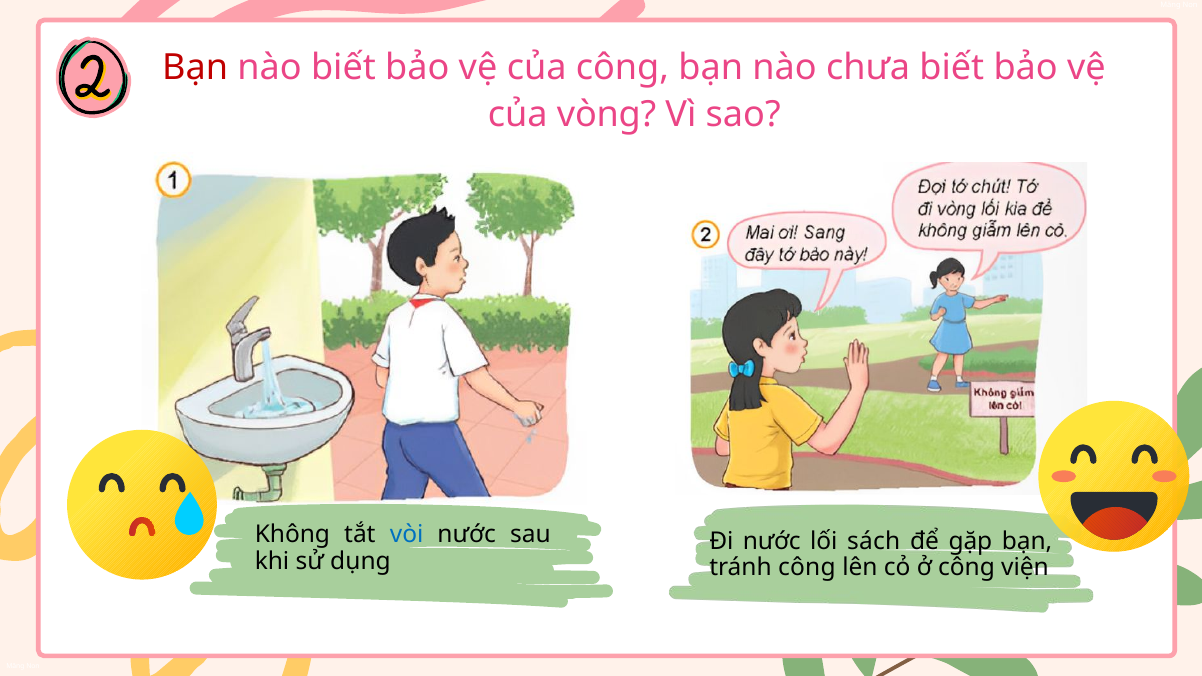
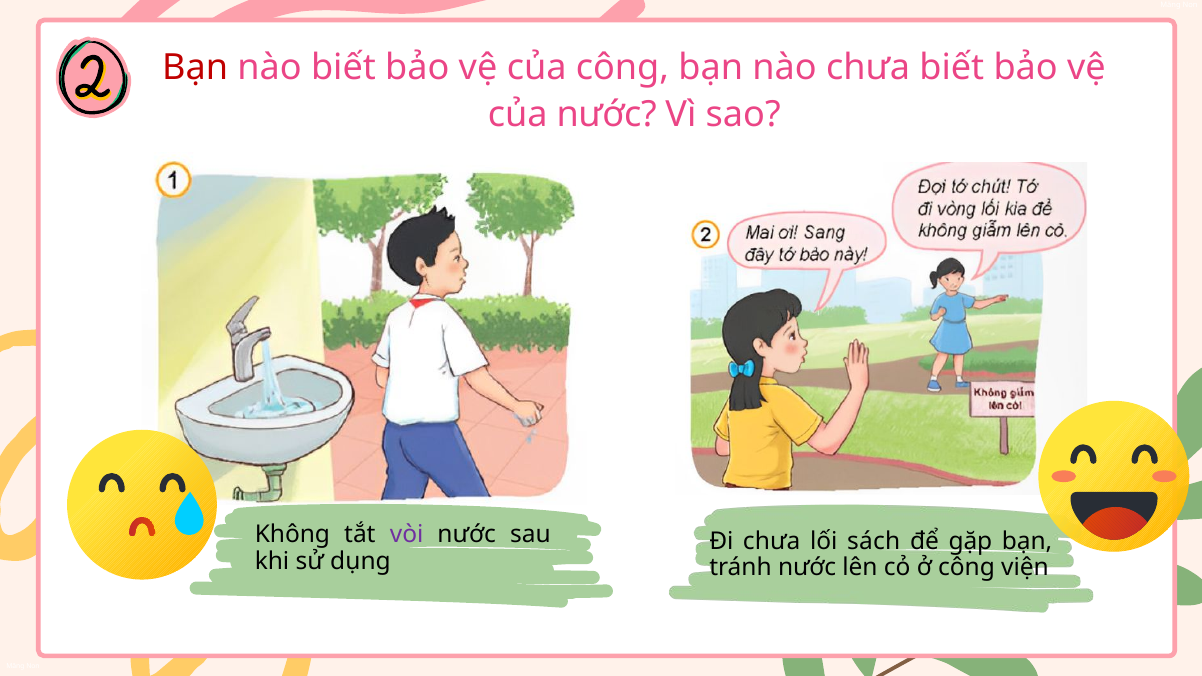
của vòng: vòng -> nước
vòi colour: blue -> purple
Đi nước: nước -> chưa
tránh công: công -> nước
